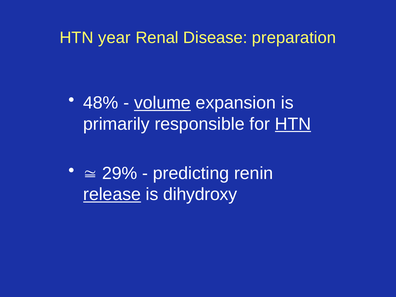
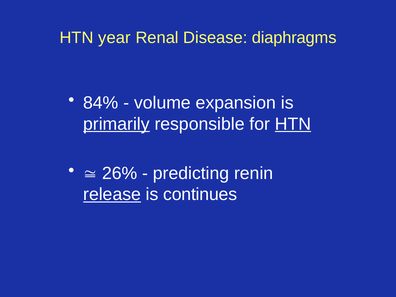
preparation: preparation -> diaphragms
48%: 48% -> 84%
volume underline: present -> none
primarily underline: none -> present
29%: 29% -> 26%
dihydroxy: dihydroxy -> continues
